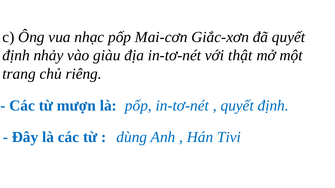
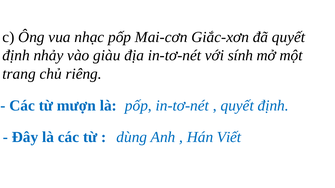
thật: thật -> sính
Tivi: Tivi -> Viết
